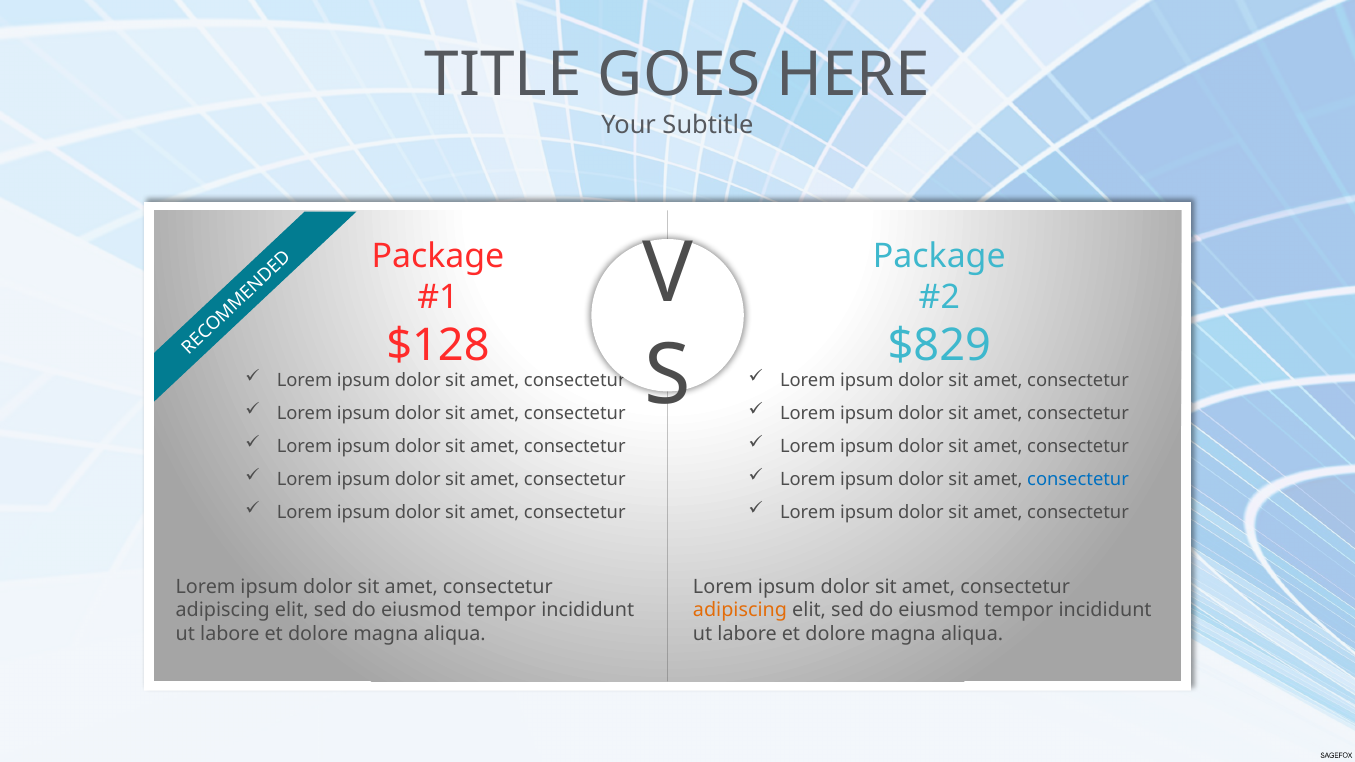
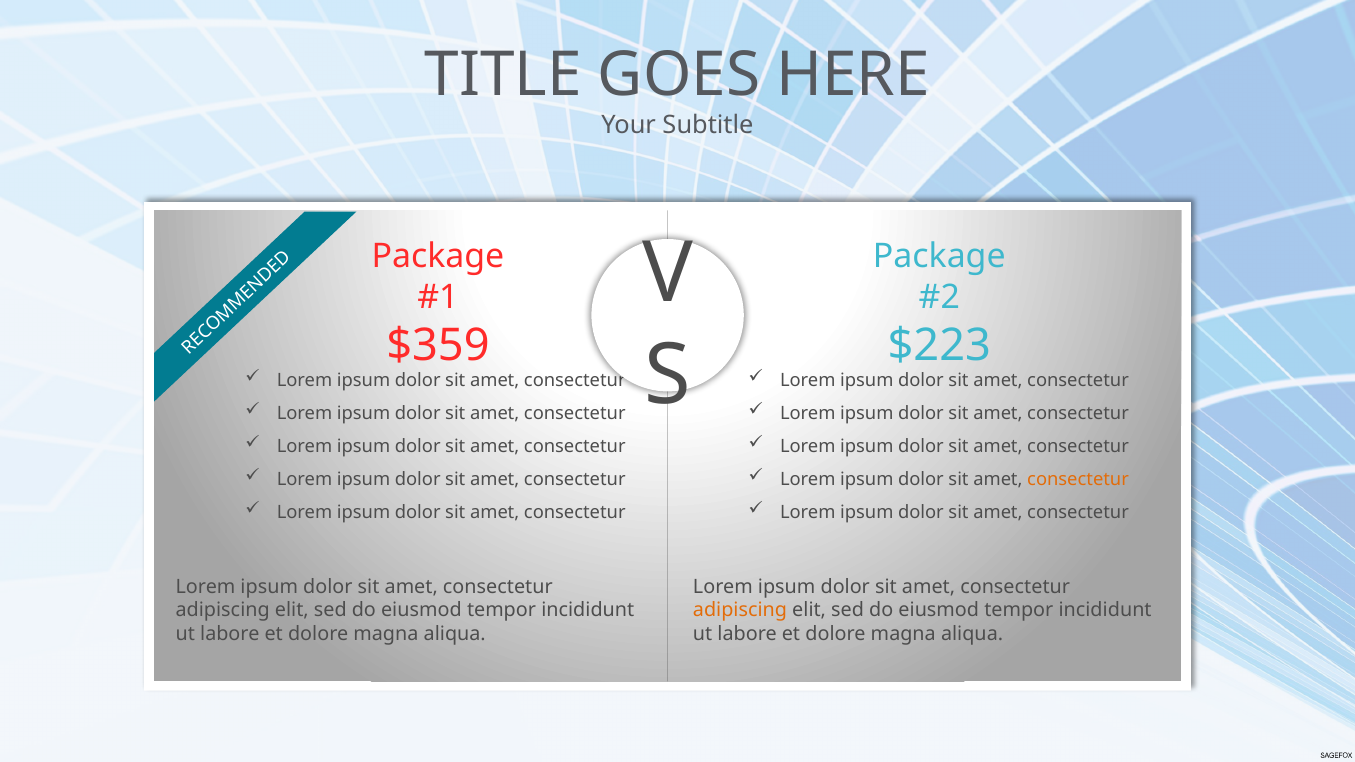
$128: $128 -> $359
$829: $829 -> $223
consectetur at (1078, 480) colour: blue -> orange
